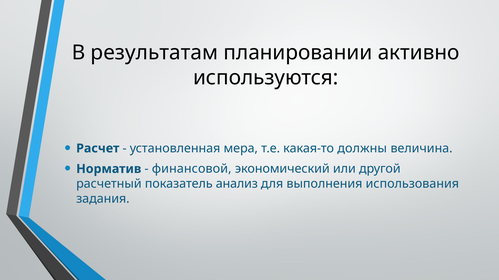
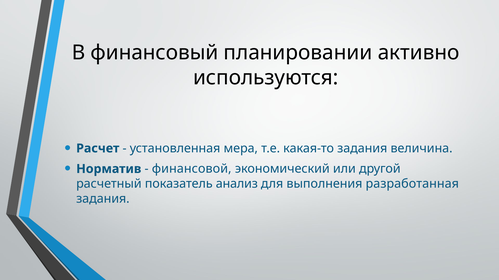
результатам: результатам -> финансовый
какая-то должны: должны -> задания
использования: использования -> разработанная
